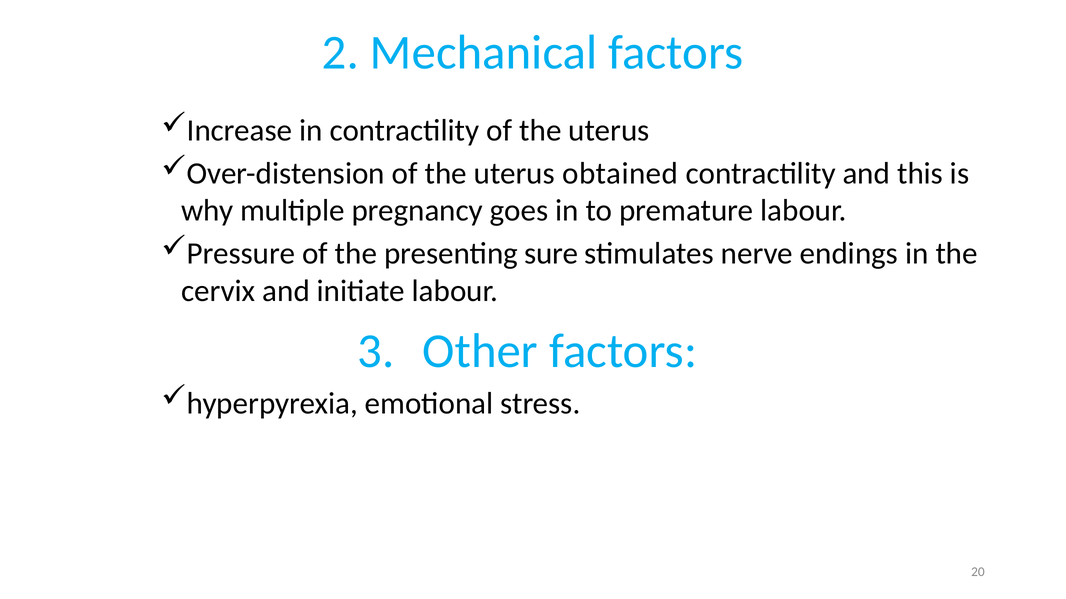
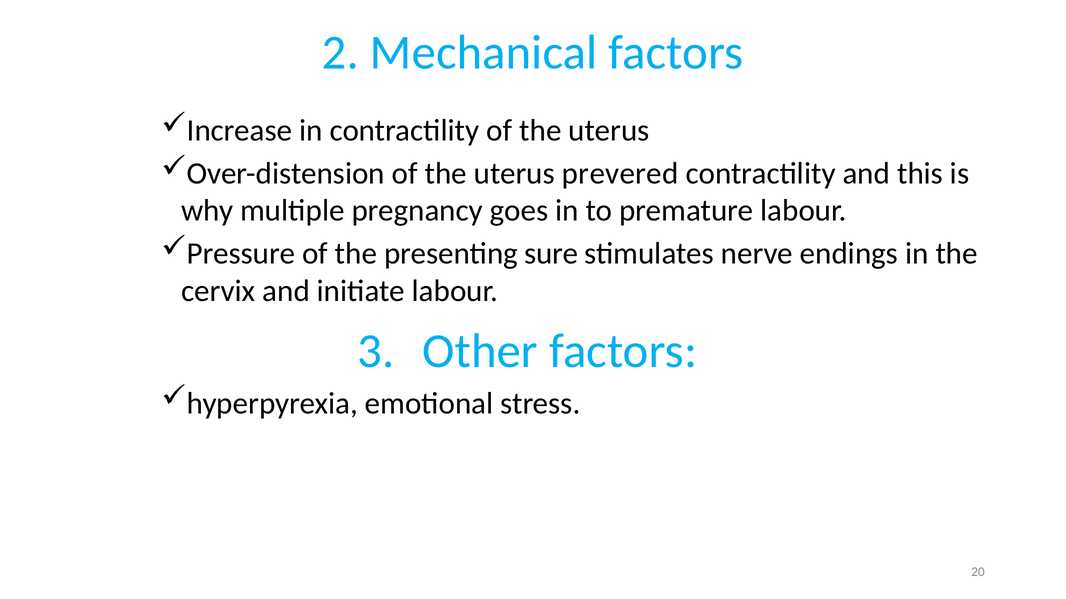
obtained: obtained -> prevered
